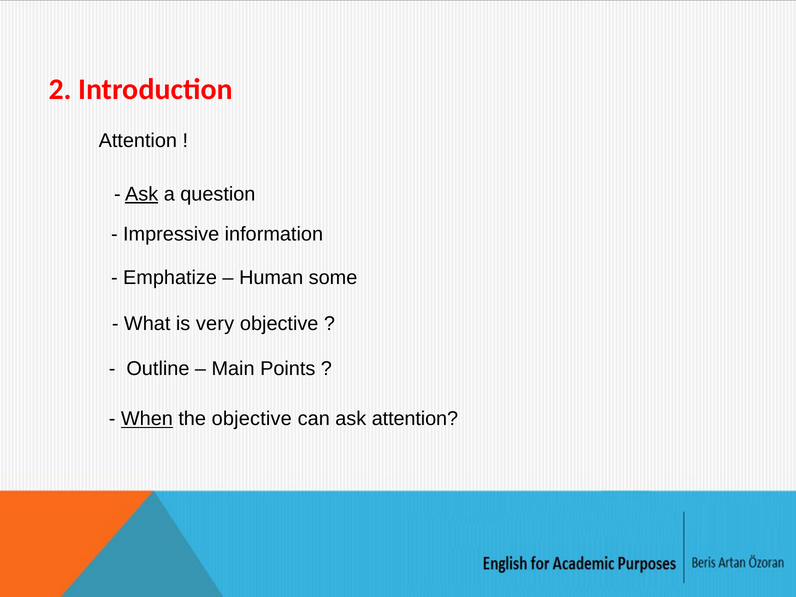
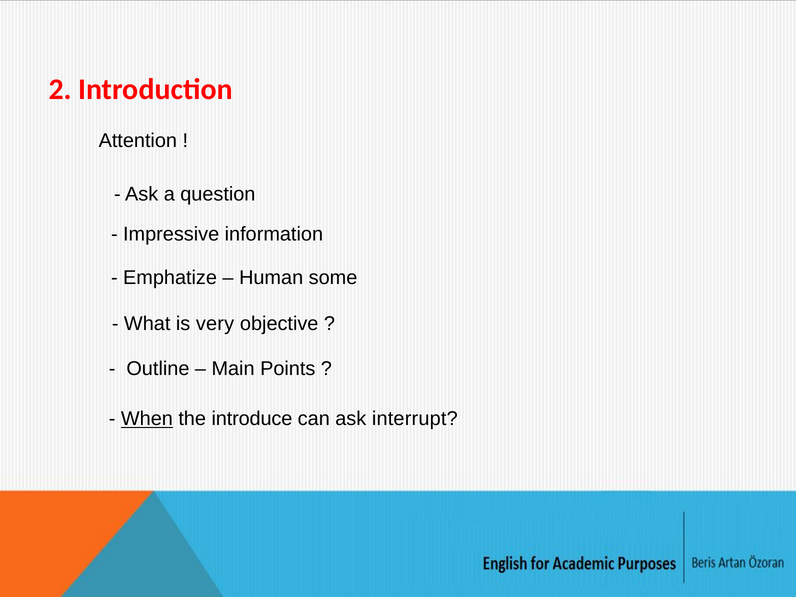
Ask at (142, 194) underline: present -> none
the objective: objective -> introduce
ask attention: attention -> interrupt
